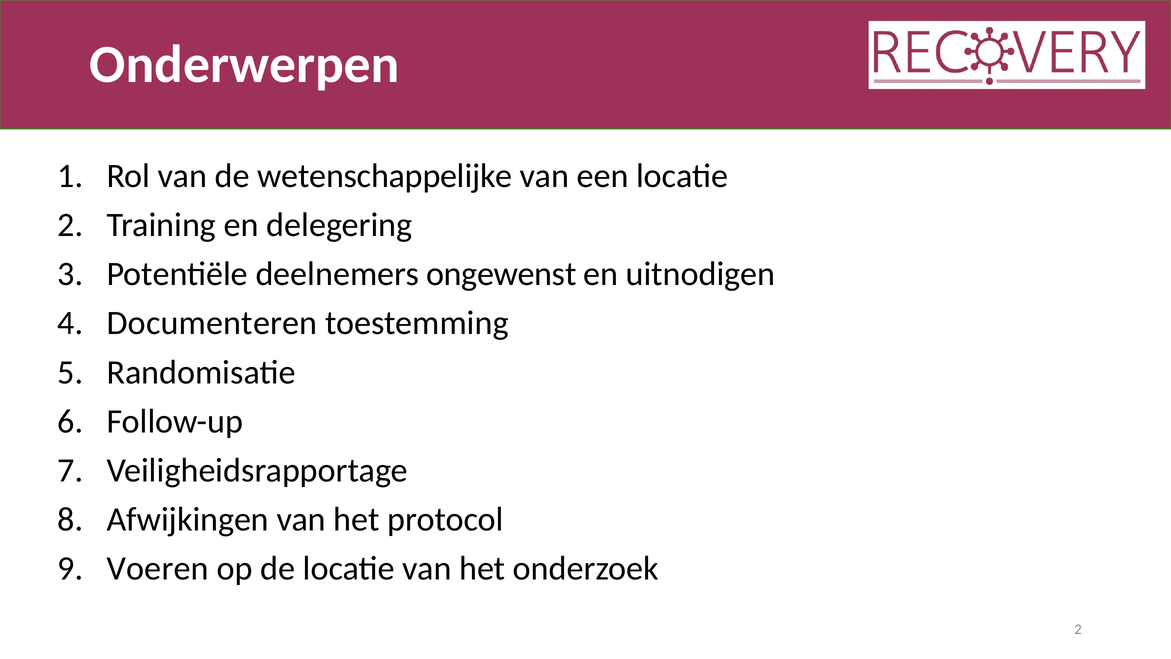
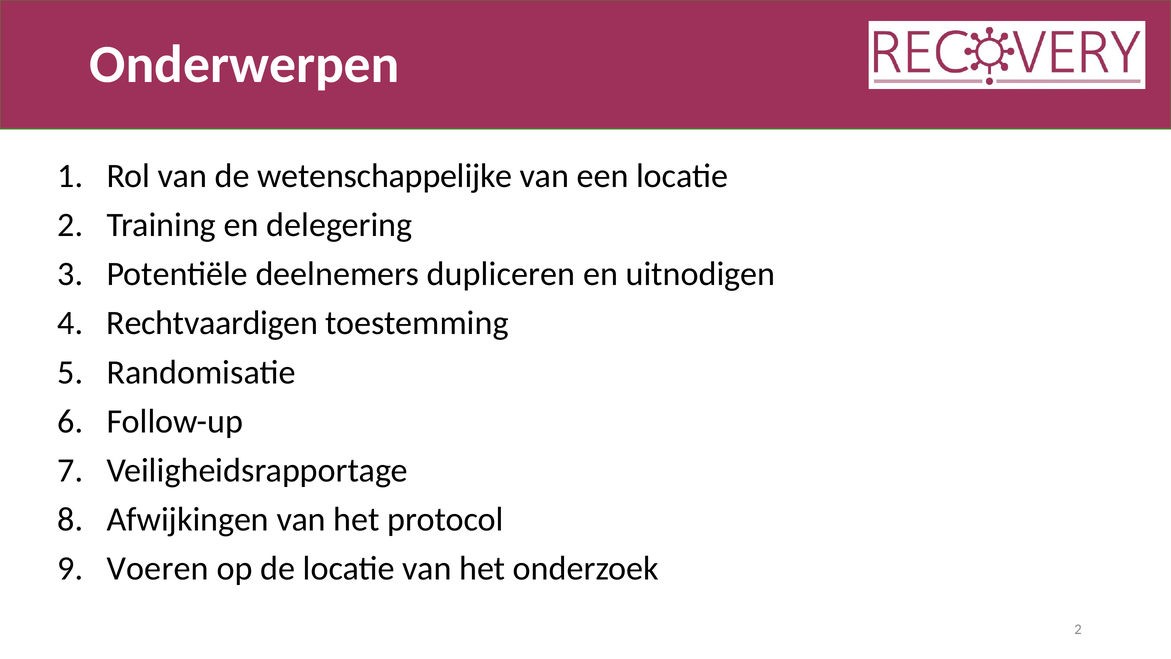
ongewenst: ongewenst -> dupliceren
Documenteren: Documenteren -> Rechtvaardigen
